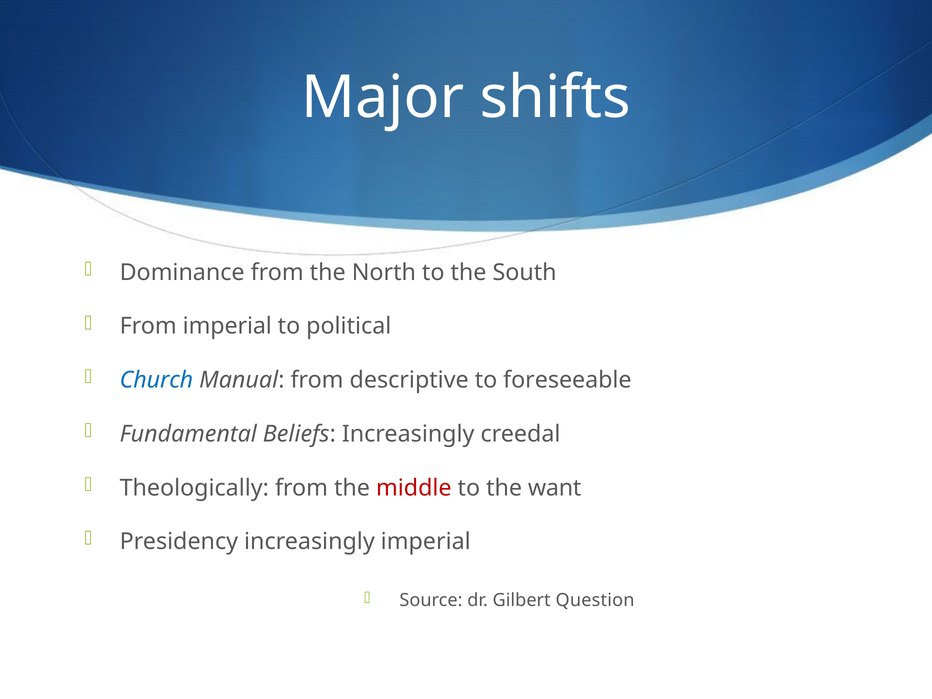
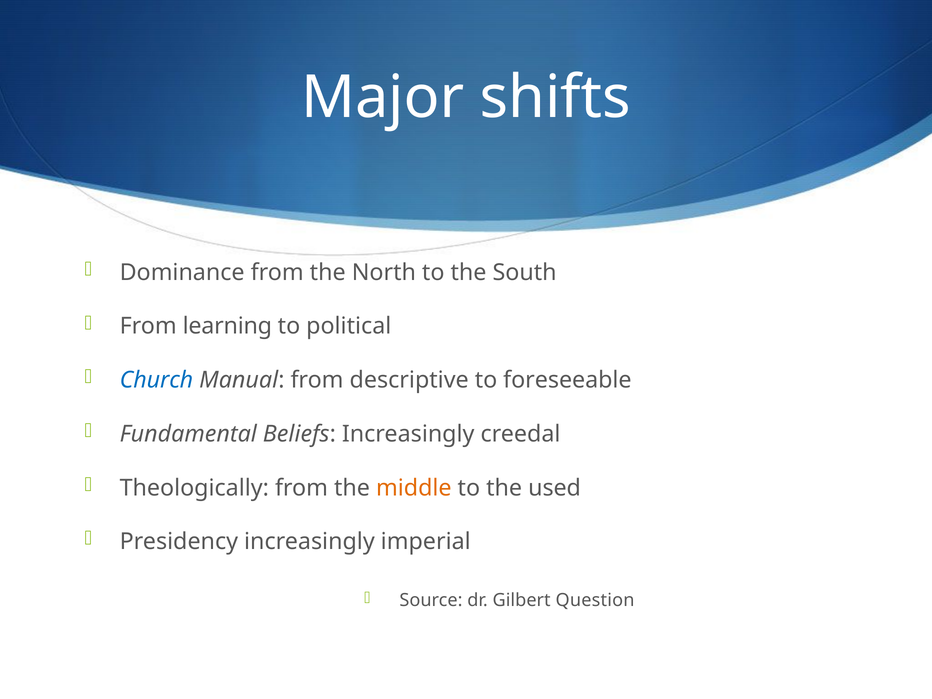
From imperial: imperial -> learning
middle colour: red -> orange
want: want -> used
